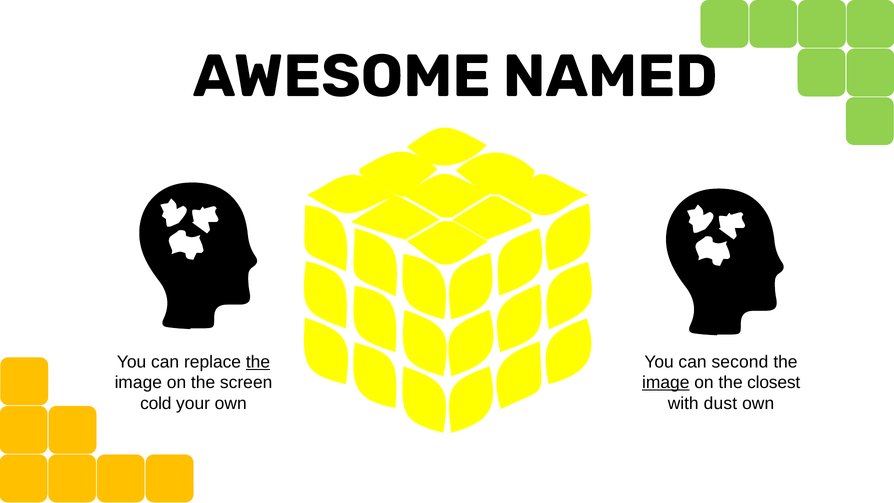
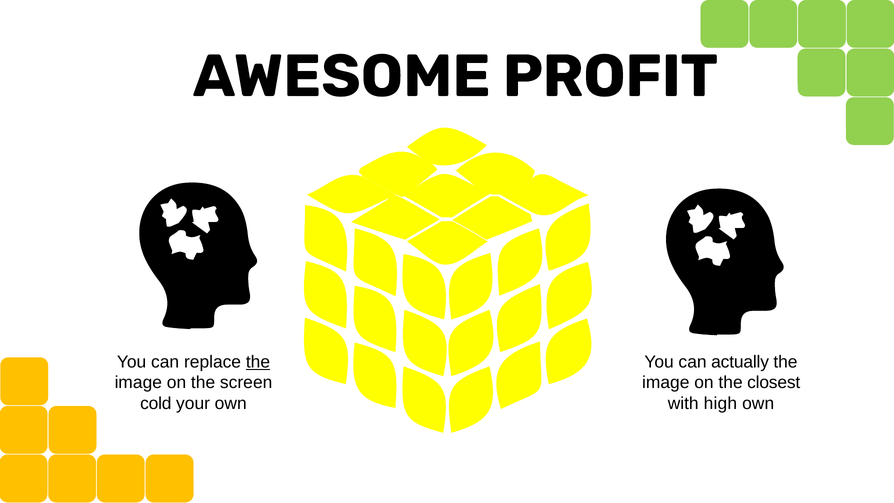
NAMED: NAMED -> PROFIT
second: second -> actually
image at (666, 383) underline: present -> none
dust: dust -> high
